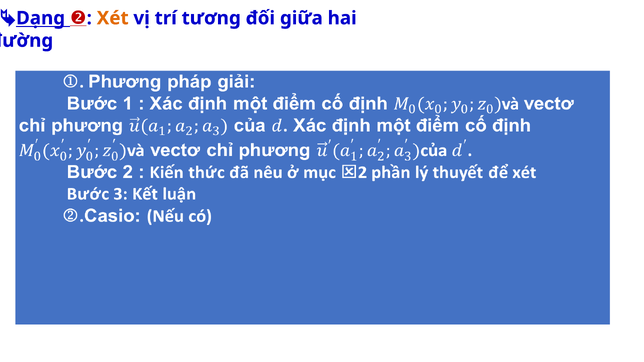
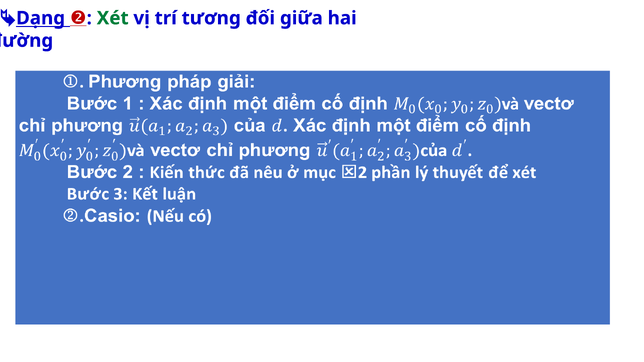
Xét colour: orange -> green
